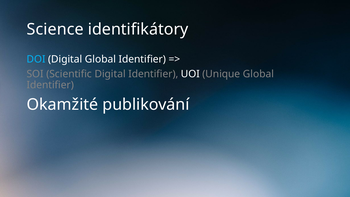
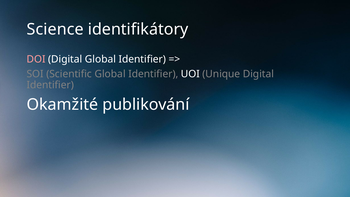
DOI colour: light blue -> pink
Scientific Digital: Digital -> Global
Unique Global: Global -> Digital
